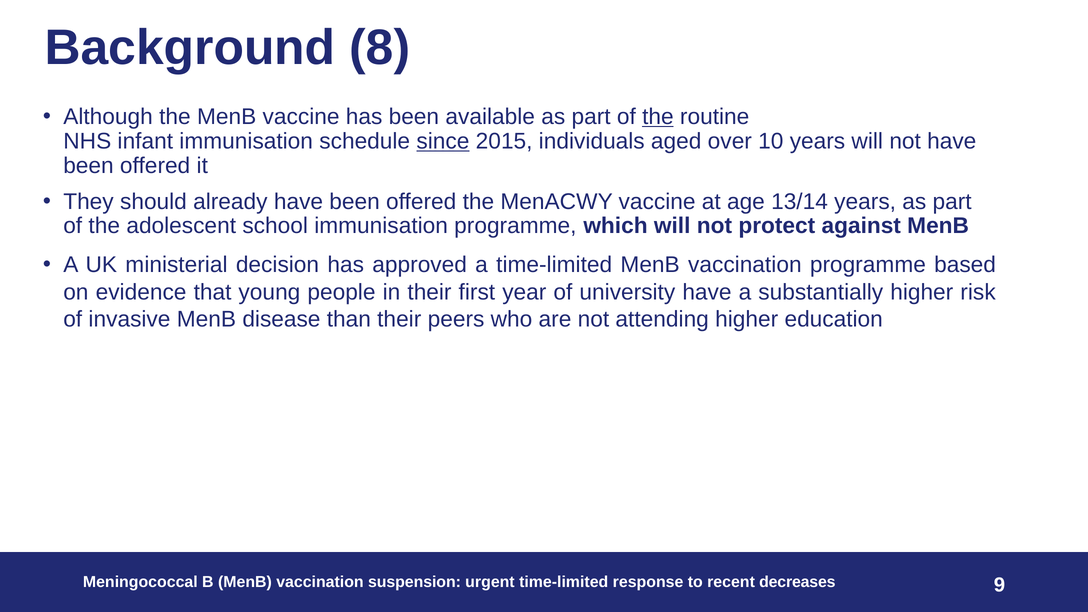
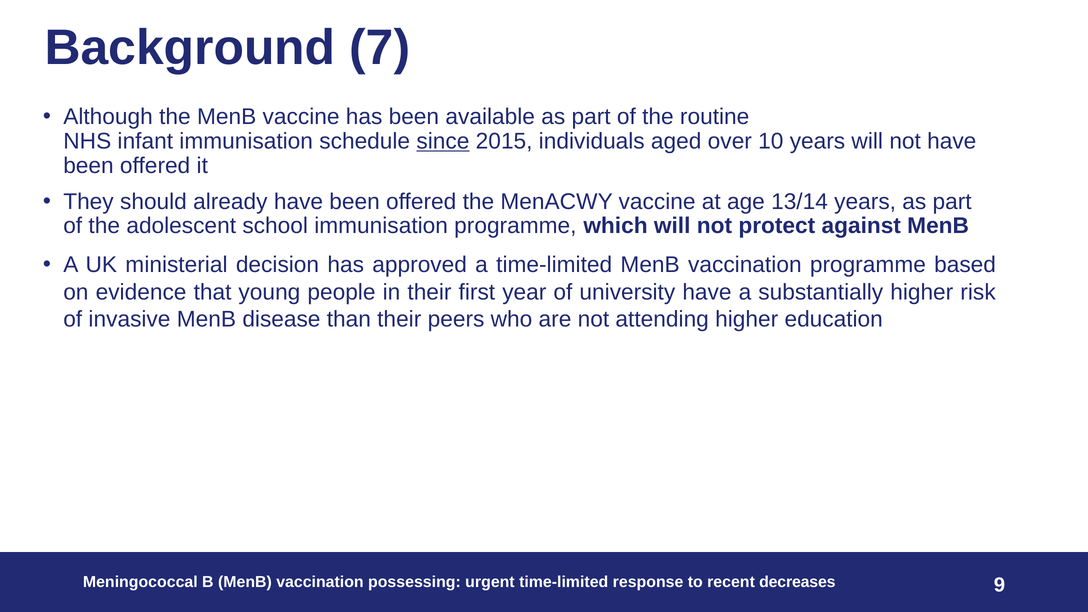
8: 8 -> 7
the at (658, 117) underline: present -> none
suspension: suspension -> possessing
